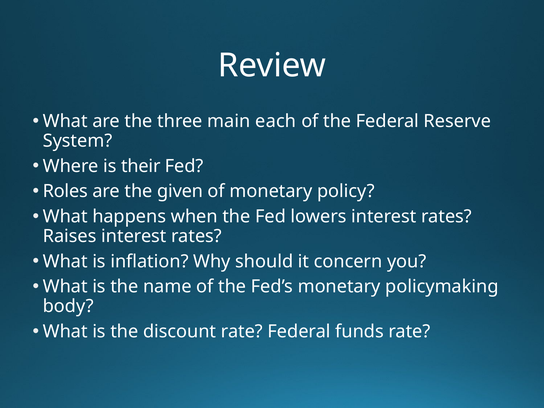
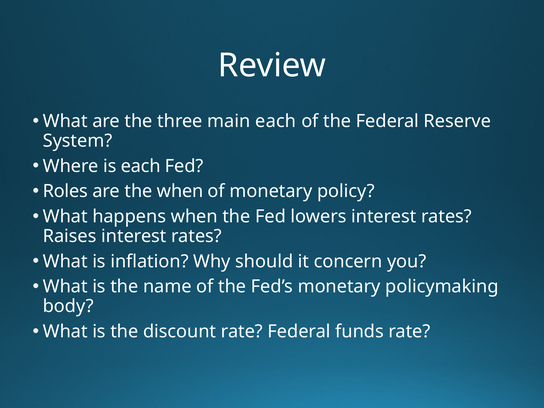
is their: their -> each
the given: given -> when
